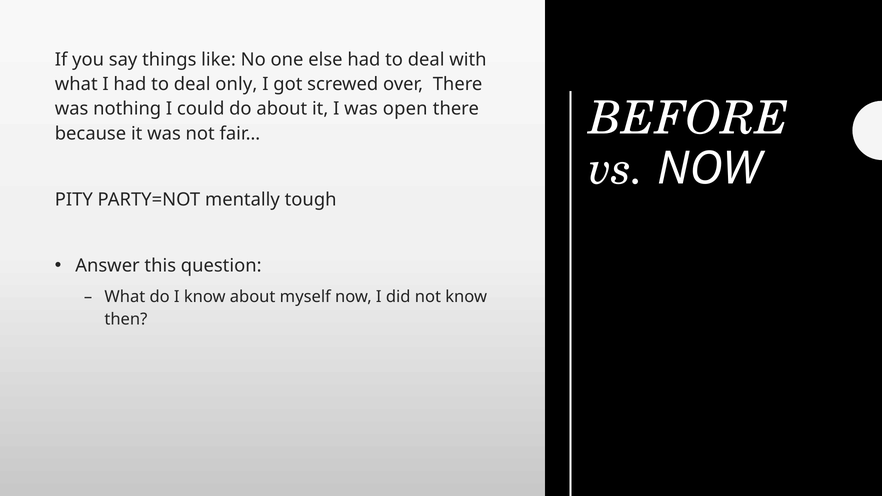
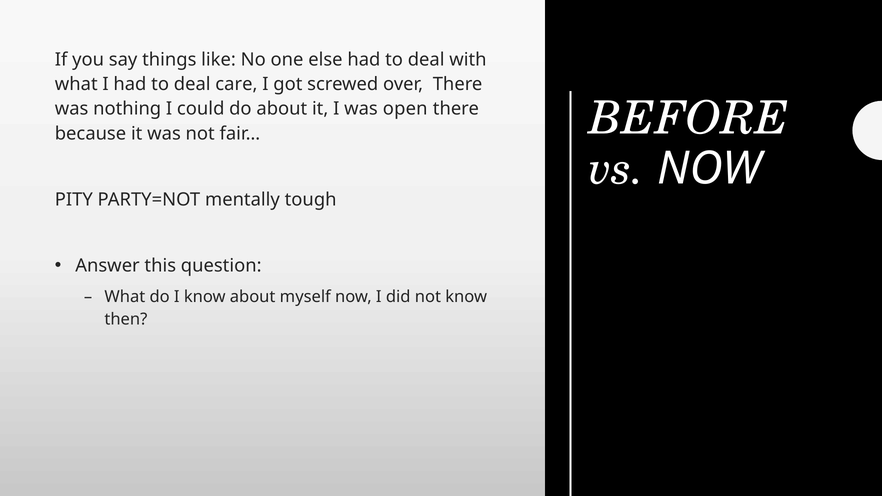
only: only -> care
